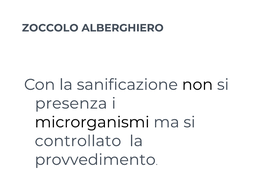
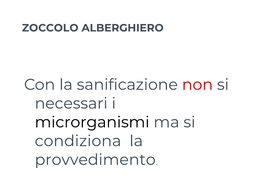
non colour: black -> red
presenza: presenza -> necessari
controllato: controllato -> condiziona
